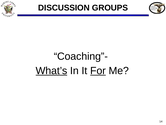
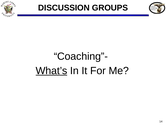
For underline: present -> none
